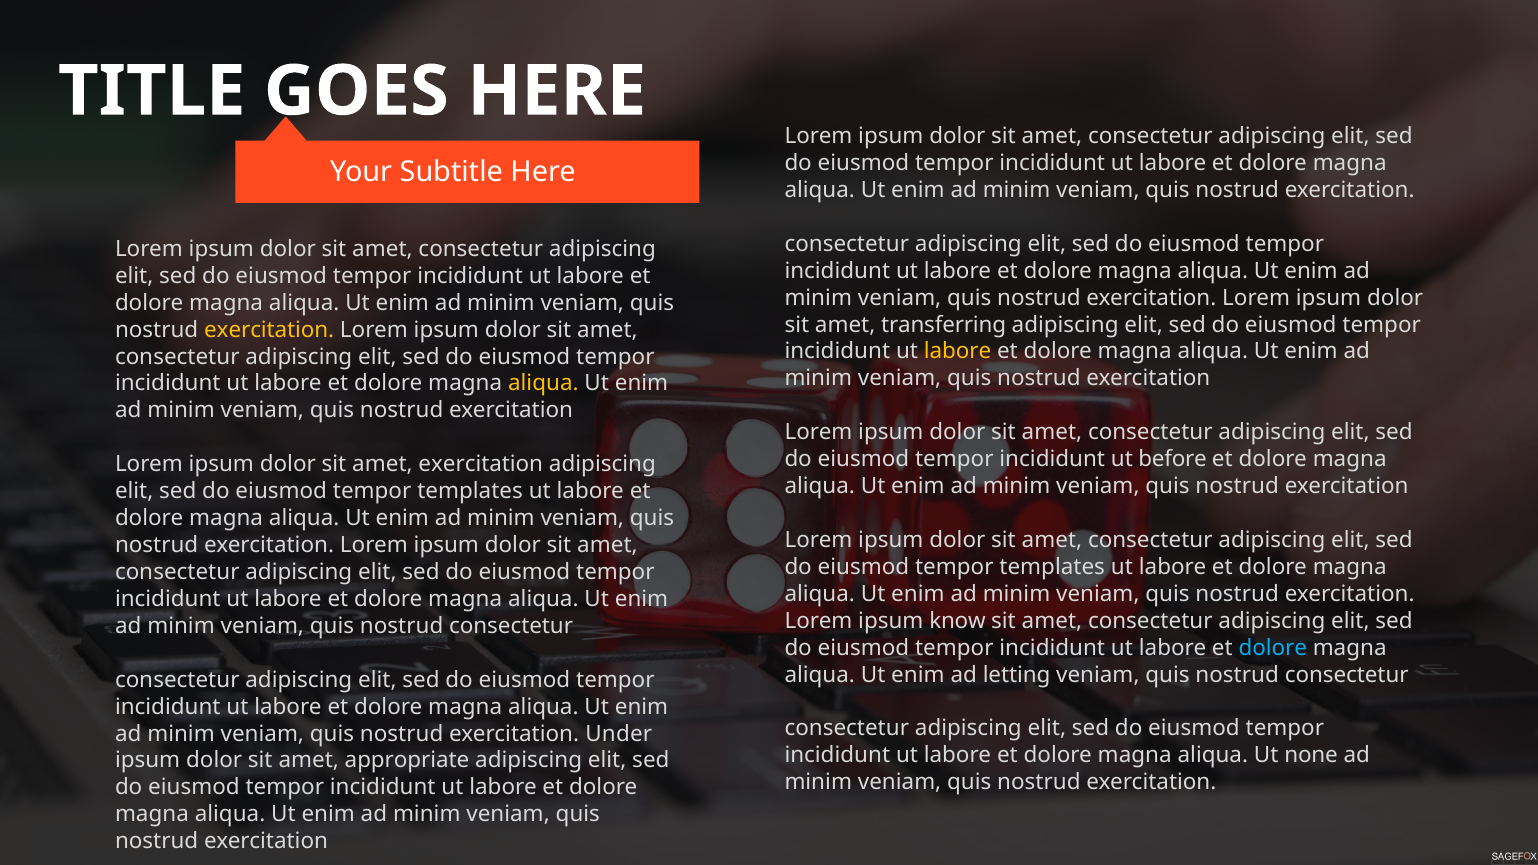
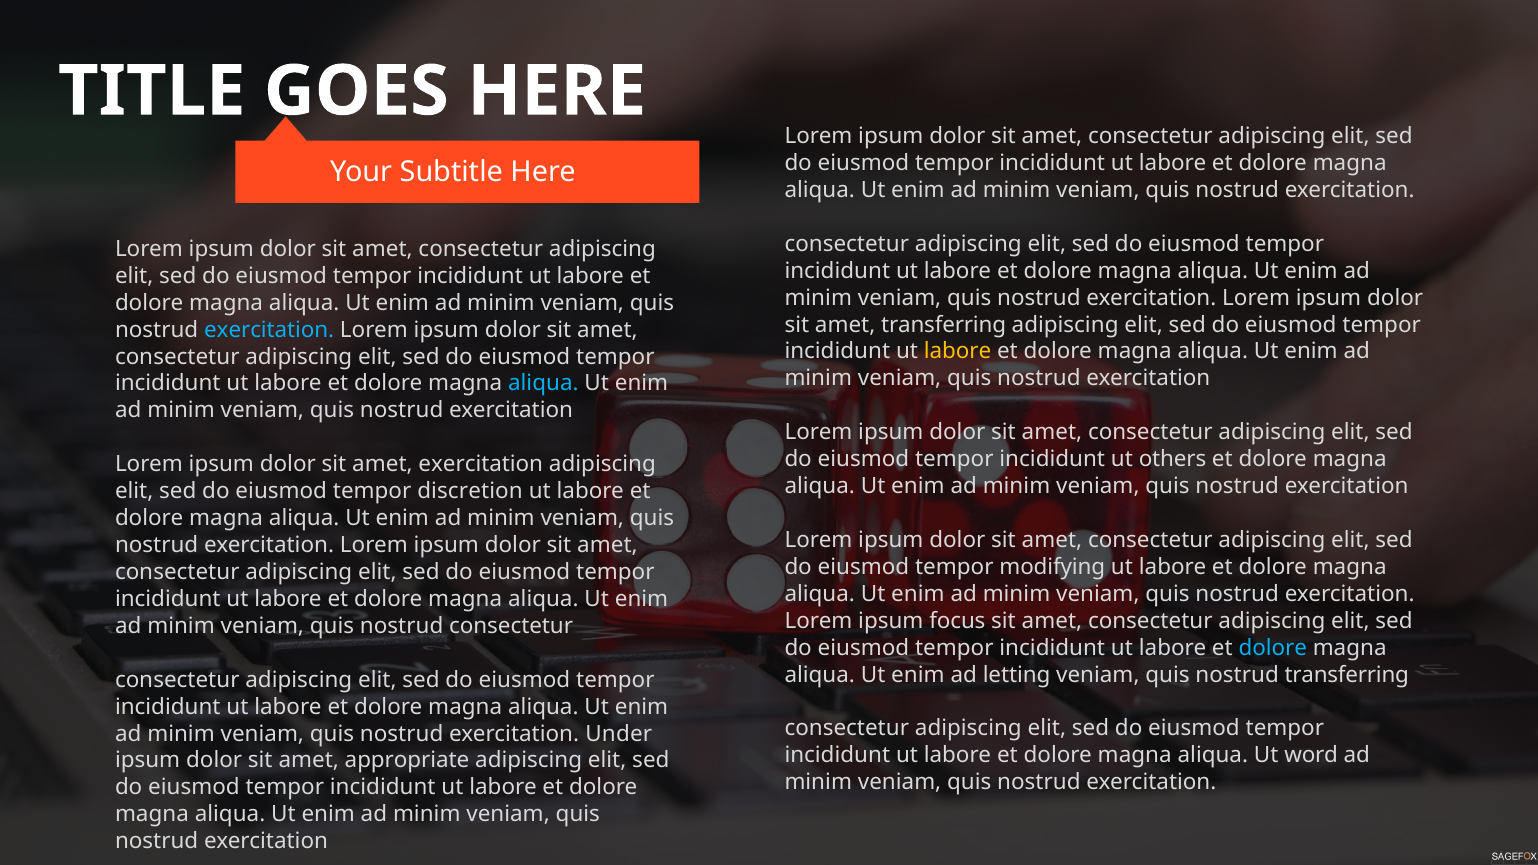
exercitation at (269, 330) colour: yellow -> light blue
aliqua at (543, 384) colour: yellow -> light blue
before: before -> others
templates at (470, 491): templates -> discretion
templates at (1052, 567): templates -> modifying
know: know -> focus
consectetur at (1347, 675): consectetur -> transferring
none: none -> word
